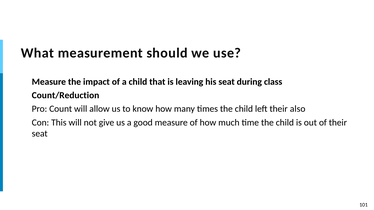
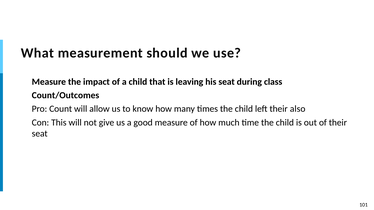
Count/Reduction: Count/Reduction -> Count/Outcomes
